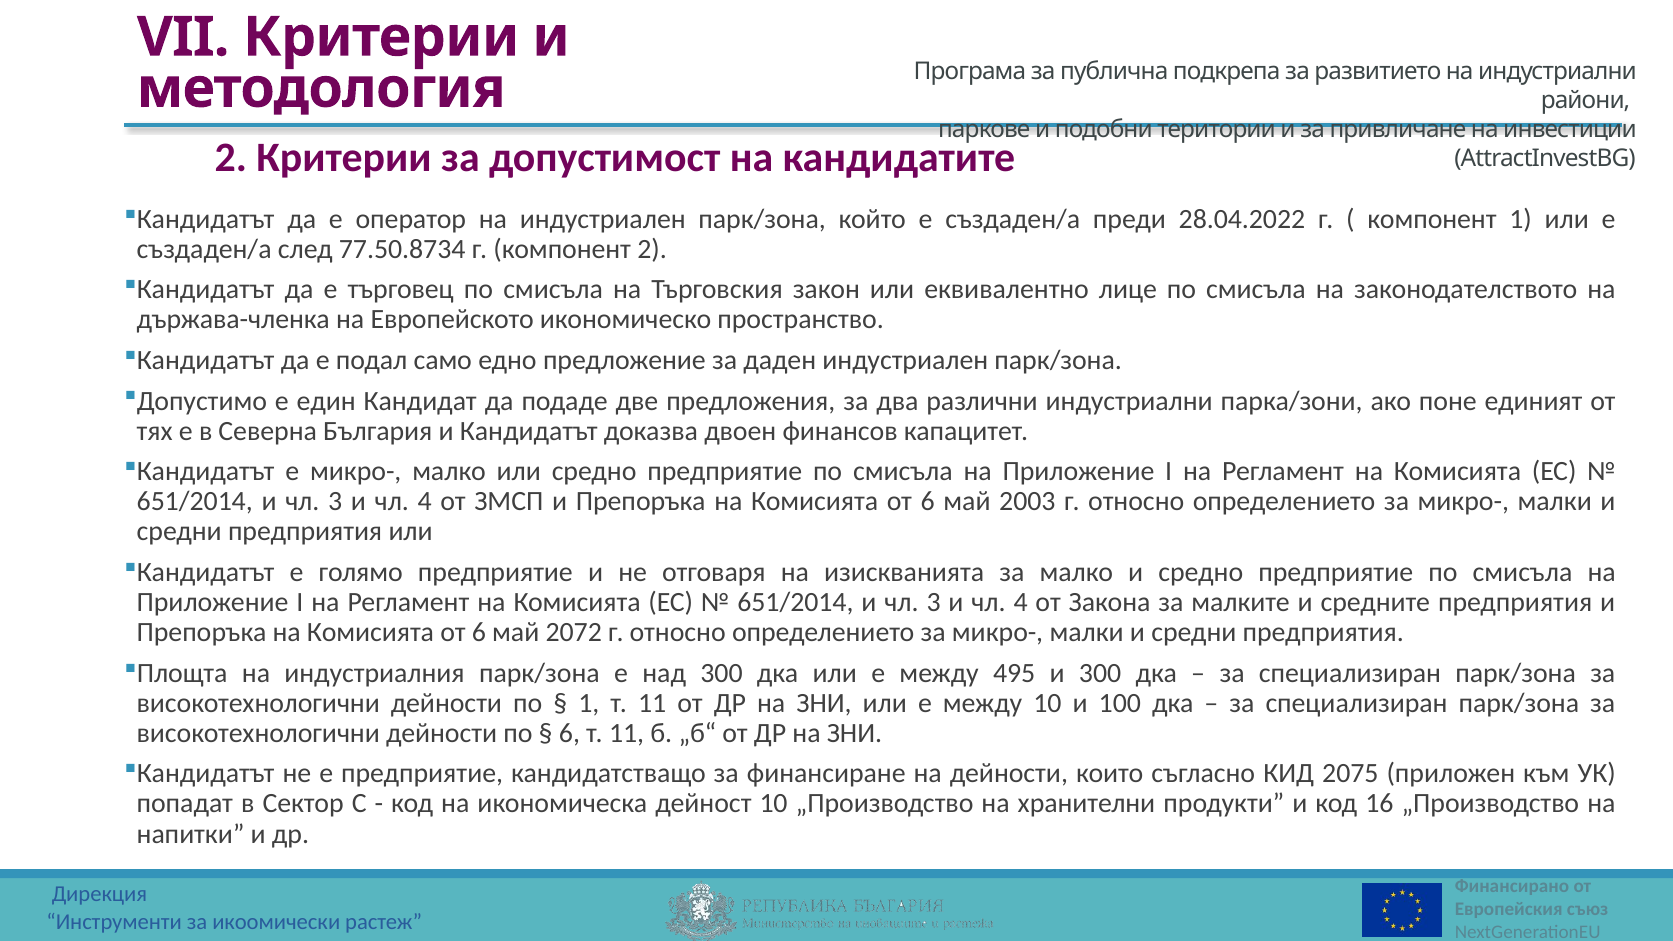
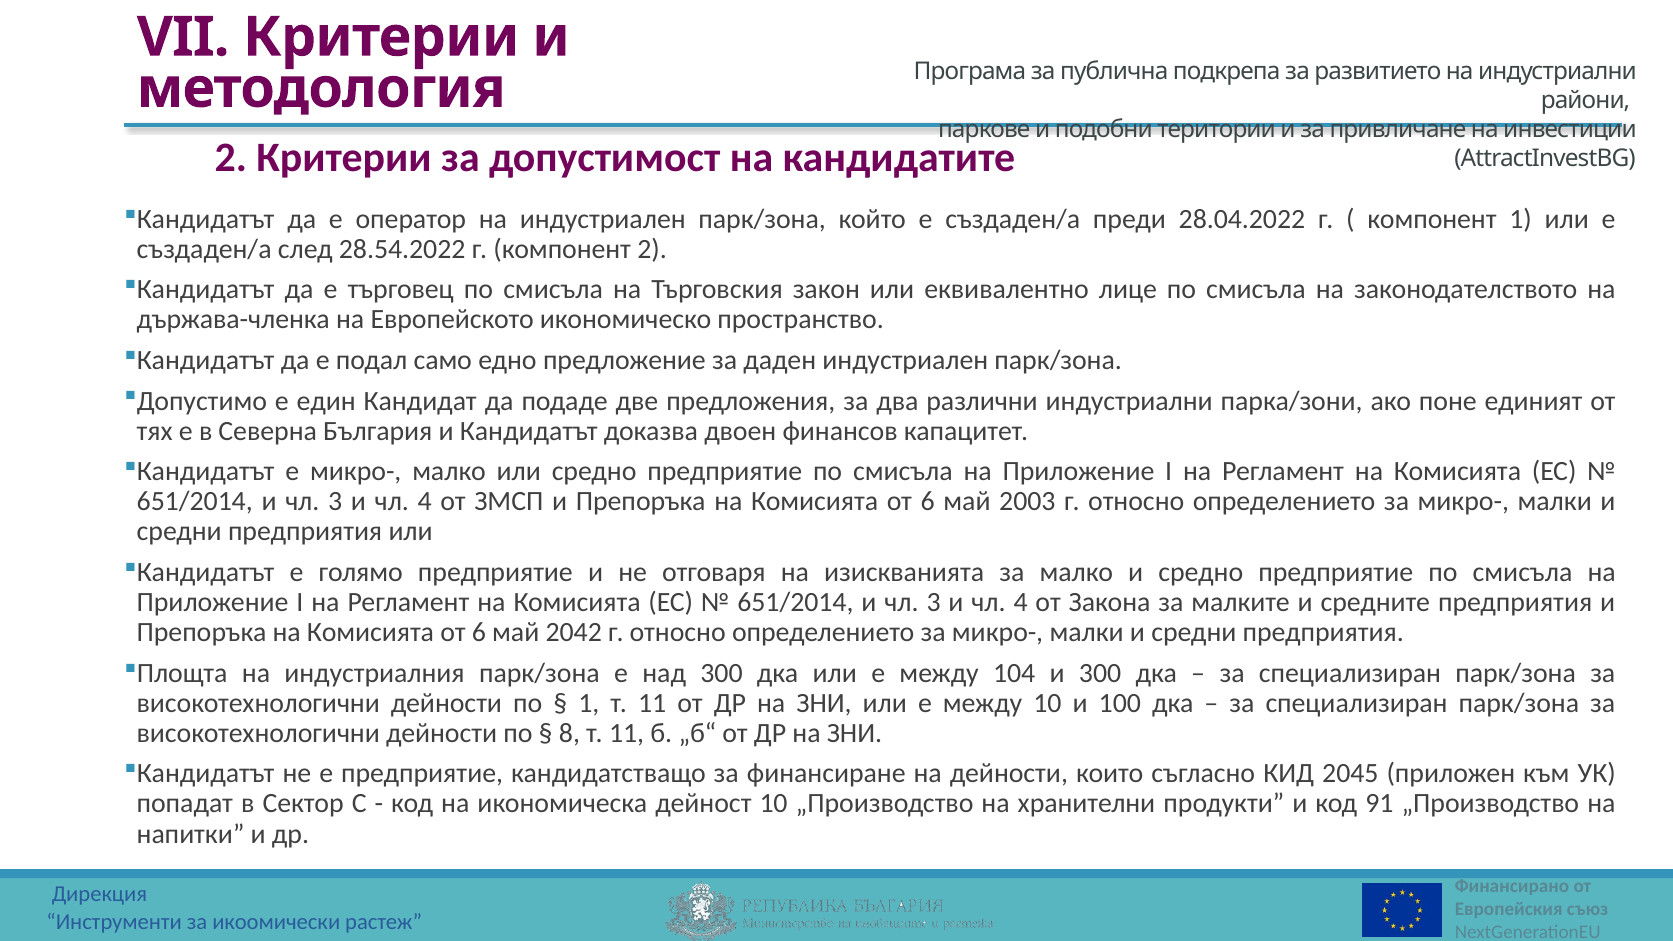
77.50.8734: 77.50.8734 -> 28.54.2022
2072: 2072 -> 2042
495: 495 -> 104
6 at (569, 733): 6 -> 8
2075: 2075 -> 2045
16: 16 -> 91
